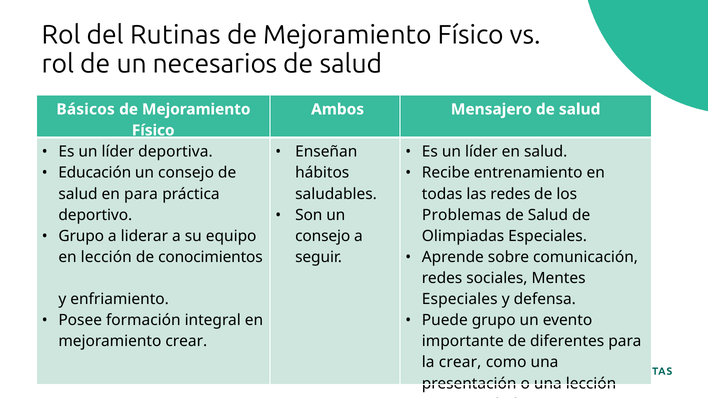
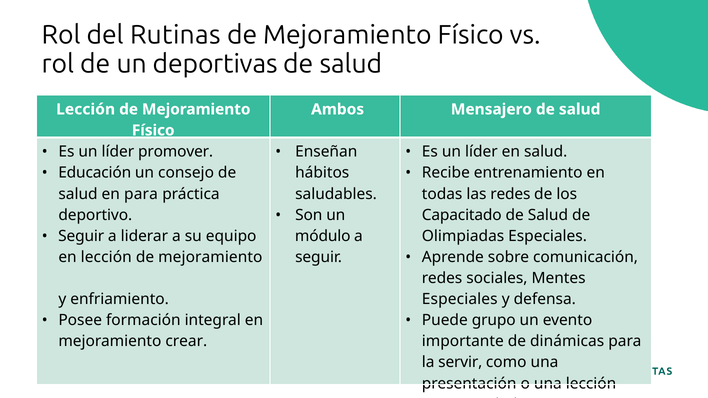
necesarios: necesarios -> deportivas
Básicos at (86, 109): Básicos -> Lección
deportiva: deportiva -> promover
Problemas: Problemas -> Capacitado
Grupo at (81, 236): Grupo -> Seguir
consejo at (323, 236): consejo -> módulo
conocimientos at (210, 257): conocimientos -> mejoramiento
diferentes: diferentes -> dinámicas
la crear: crear -> servir
